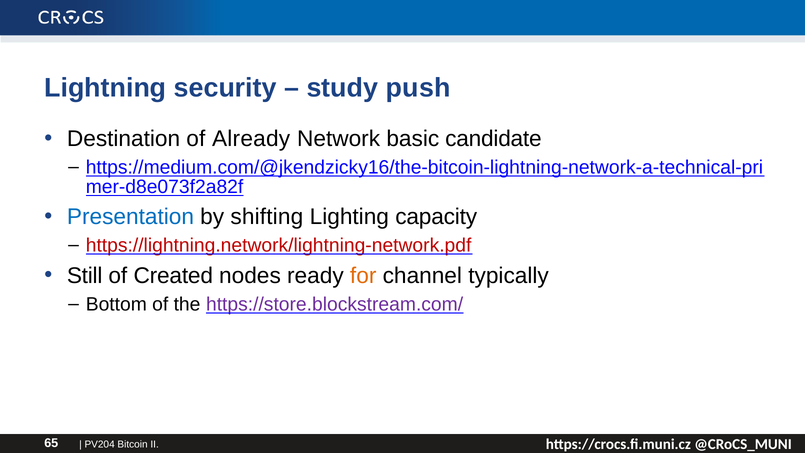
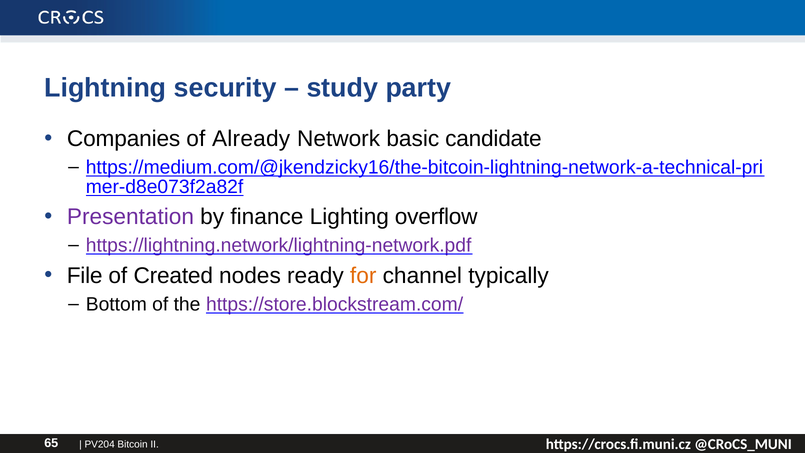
push: push -> party
Destination: Destination -> Companies
Presentation colour: blue -> purple
shifting: shifting -> finance
capacity: capacity -> overflow
https://lightning.network/lightning-network.pdf colour: red -> purple
Still: Still -> File
